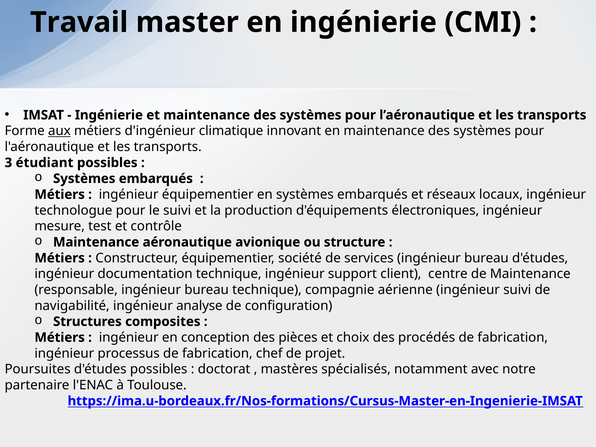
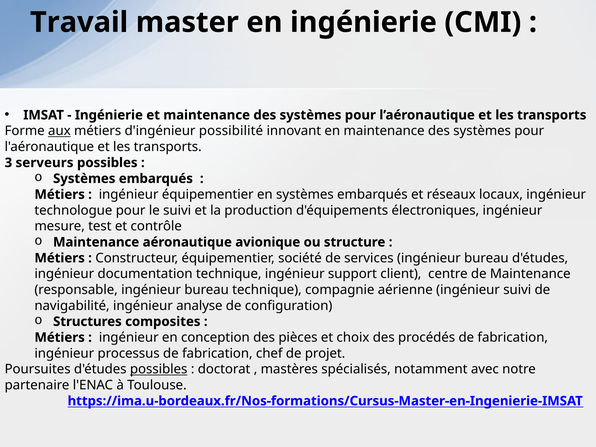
climatique: climatique -> possibilité
étudiant: étudiant -> serveurs
possibles at (159, 369) underline: none -> present
